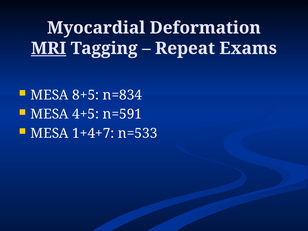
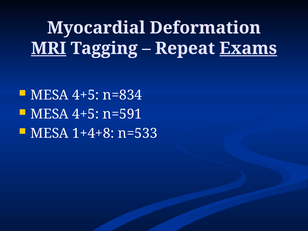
Exams underline: none -> present
8+5 at (86, 95): 8+5 -> 4+5
1+4+7: 1+4+7 -> 1+4+8
